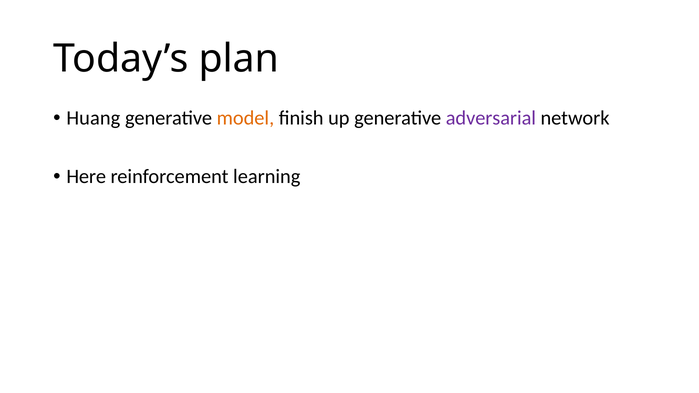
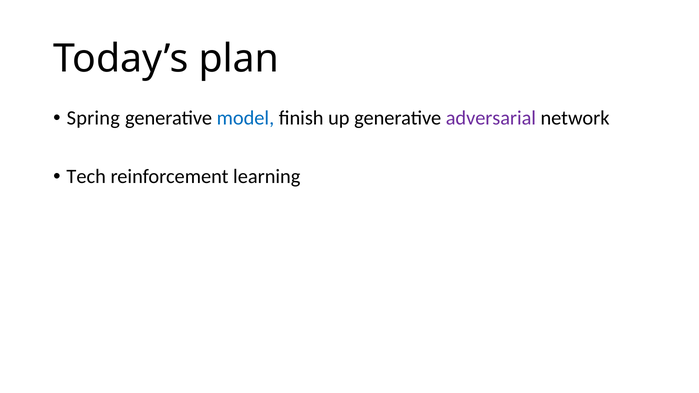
Huang: Huang -> Spring
model colour: orange -> blue
Here: Here -> Tech
